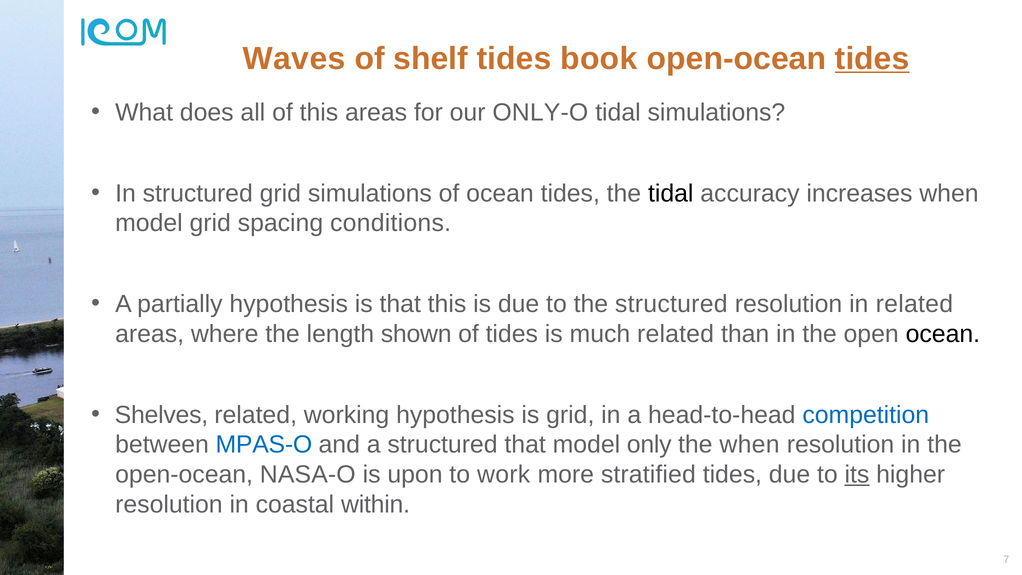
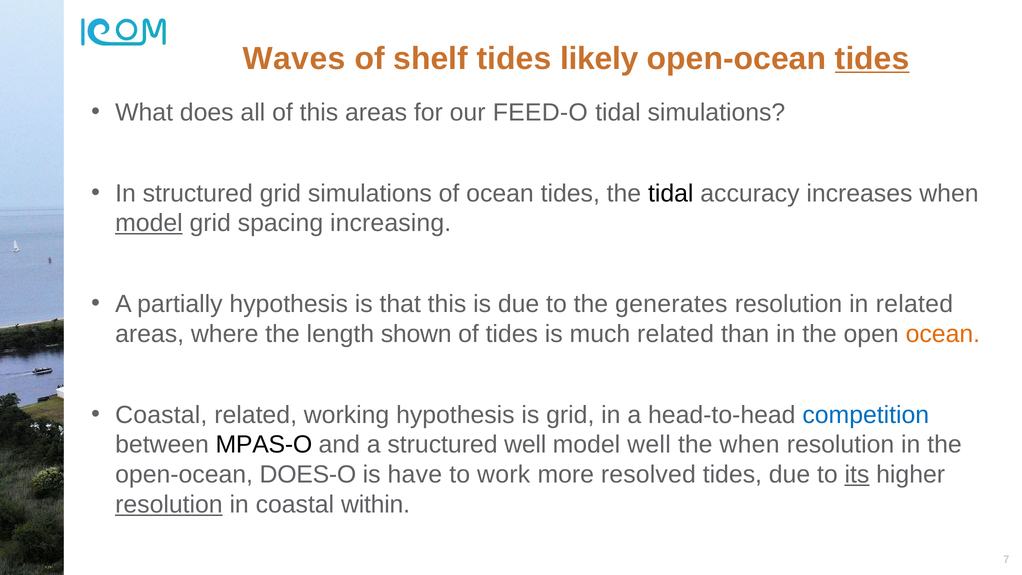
book: book -> likely
ONLY-O: ONLY-O -> FEED-O
model at (149, 223) underline: none -> present
conditions: conditions -> increasing
the structured: structured -> generates
ocean at (943, 334) colour: black -> orange
Shelves at (161, 415): Shelves -> Coastal
MPAS-O colour: blue -> black
structured that: that -> well
model only: only -> well
NASA-O: NASA-O -> DOES-O
upon: upon -> have
stratified: stratified -> resolved
resolution at (169, 504) underline: none -> present
